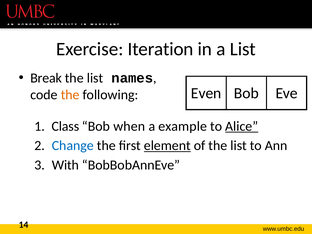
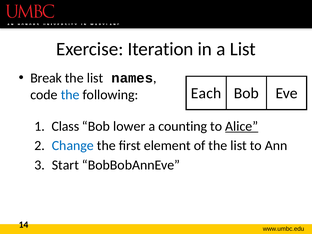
Even: Even -> Each
the at (70, 95) colour: orange -> blue
when: when -> lower
example: example -> counting
element underline: present -> none
With: With -> Start
